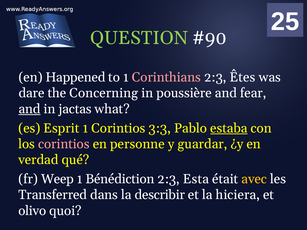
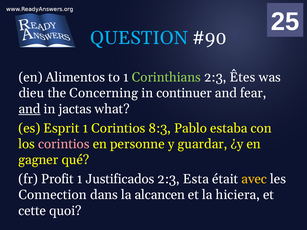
QUESTION colour: light green -> light blue
Happened: Happened -> Alimentos
Corinthians colour: pink -> light green
dare: dare -> dieu
poussière: poussière -> continuer
3:3: 3:3 -> 8:3
estaba underline: present -> none
verdad: verdad -> gagner
Weep: Weep -> Profit
Bénédiction: Bénédiction -> Justificados
Transferred: Transferred -> Connection
describir: describir -> alcancen
olivo: olivo -> cette
